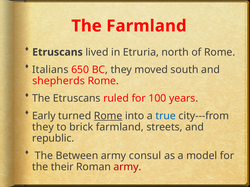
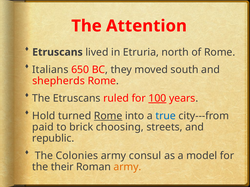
The Farmland: Farmland -> Attention
100 underline: none -> present
Early: Early -> Hold
they at (43, 127): they -> paid
brick farmland: farmland -> choosing
Between: Between -> Colonies
army at (127, 167) colour: red -> orange
